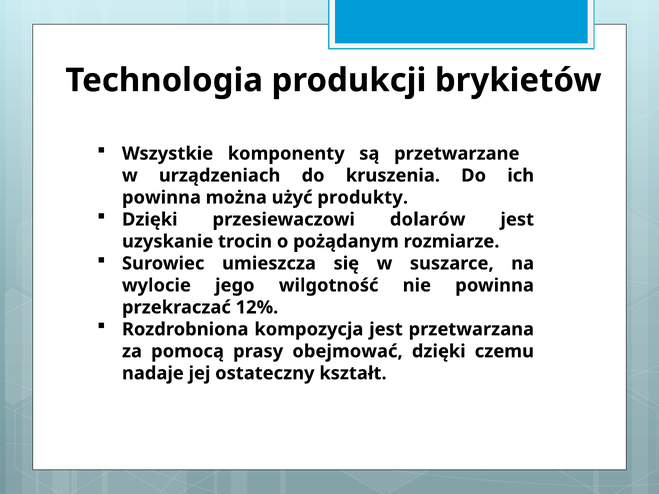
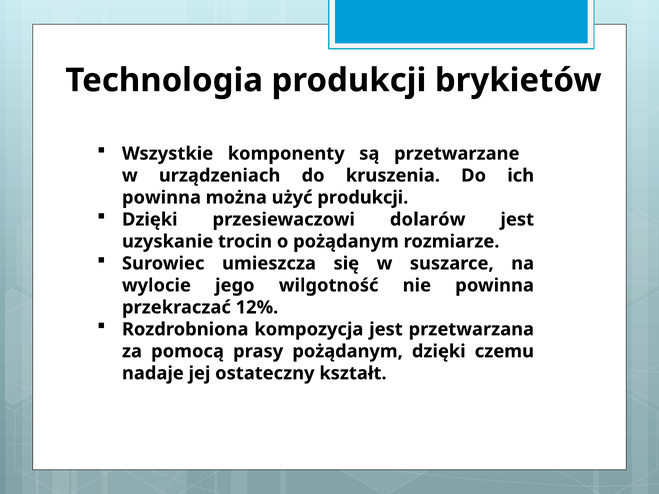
użyć produkty: produkty -> produkcji
prasy obejmować: obejmować -> pożądanym
